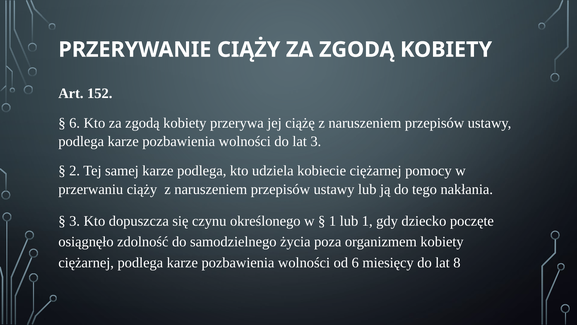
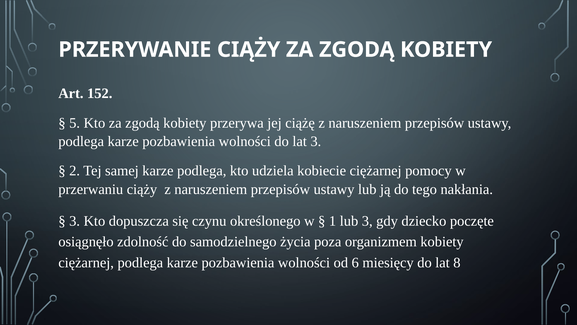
6 at (75, 123): 6 -> 5
lub 1: 1 -> 3
